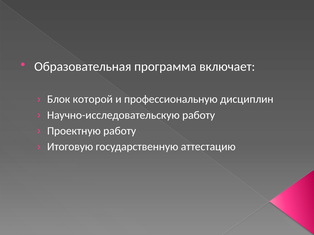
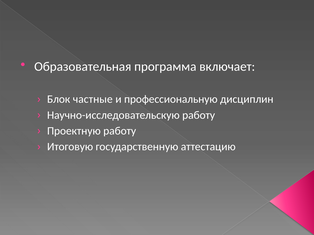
которой: которой -> частные
